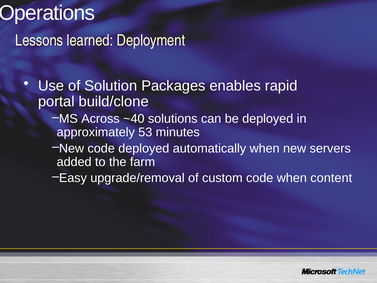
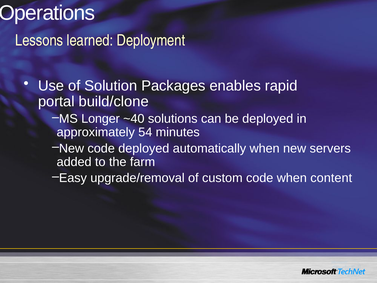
Across: Across -> Longer
53: 53 -> 54
